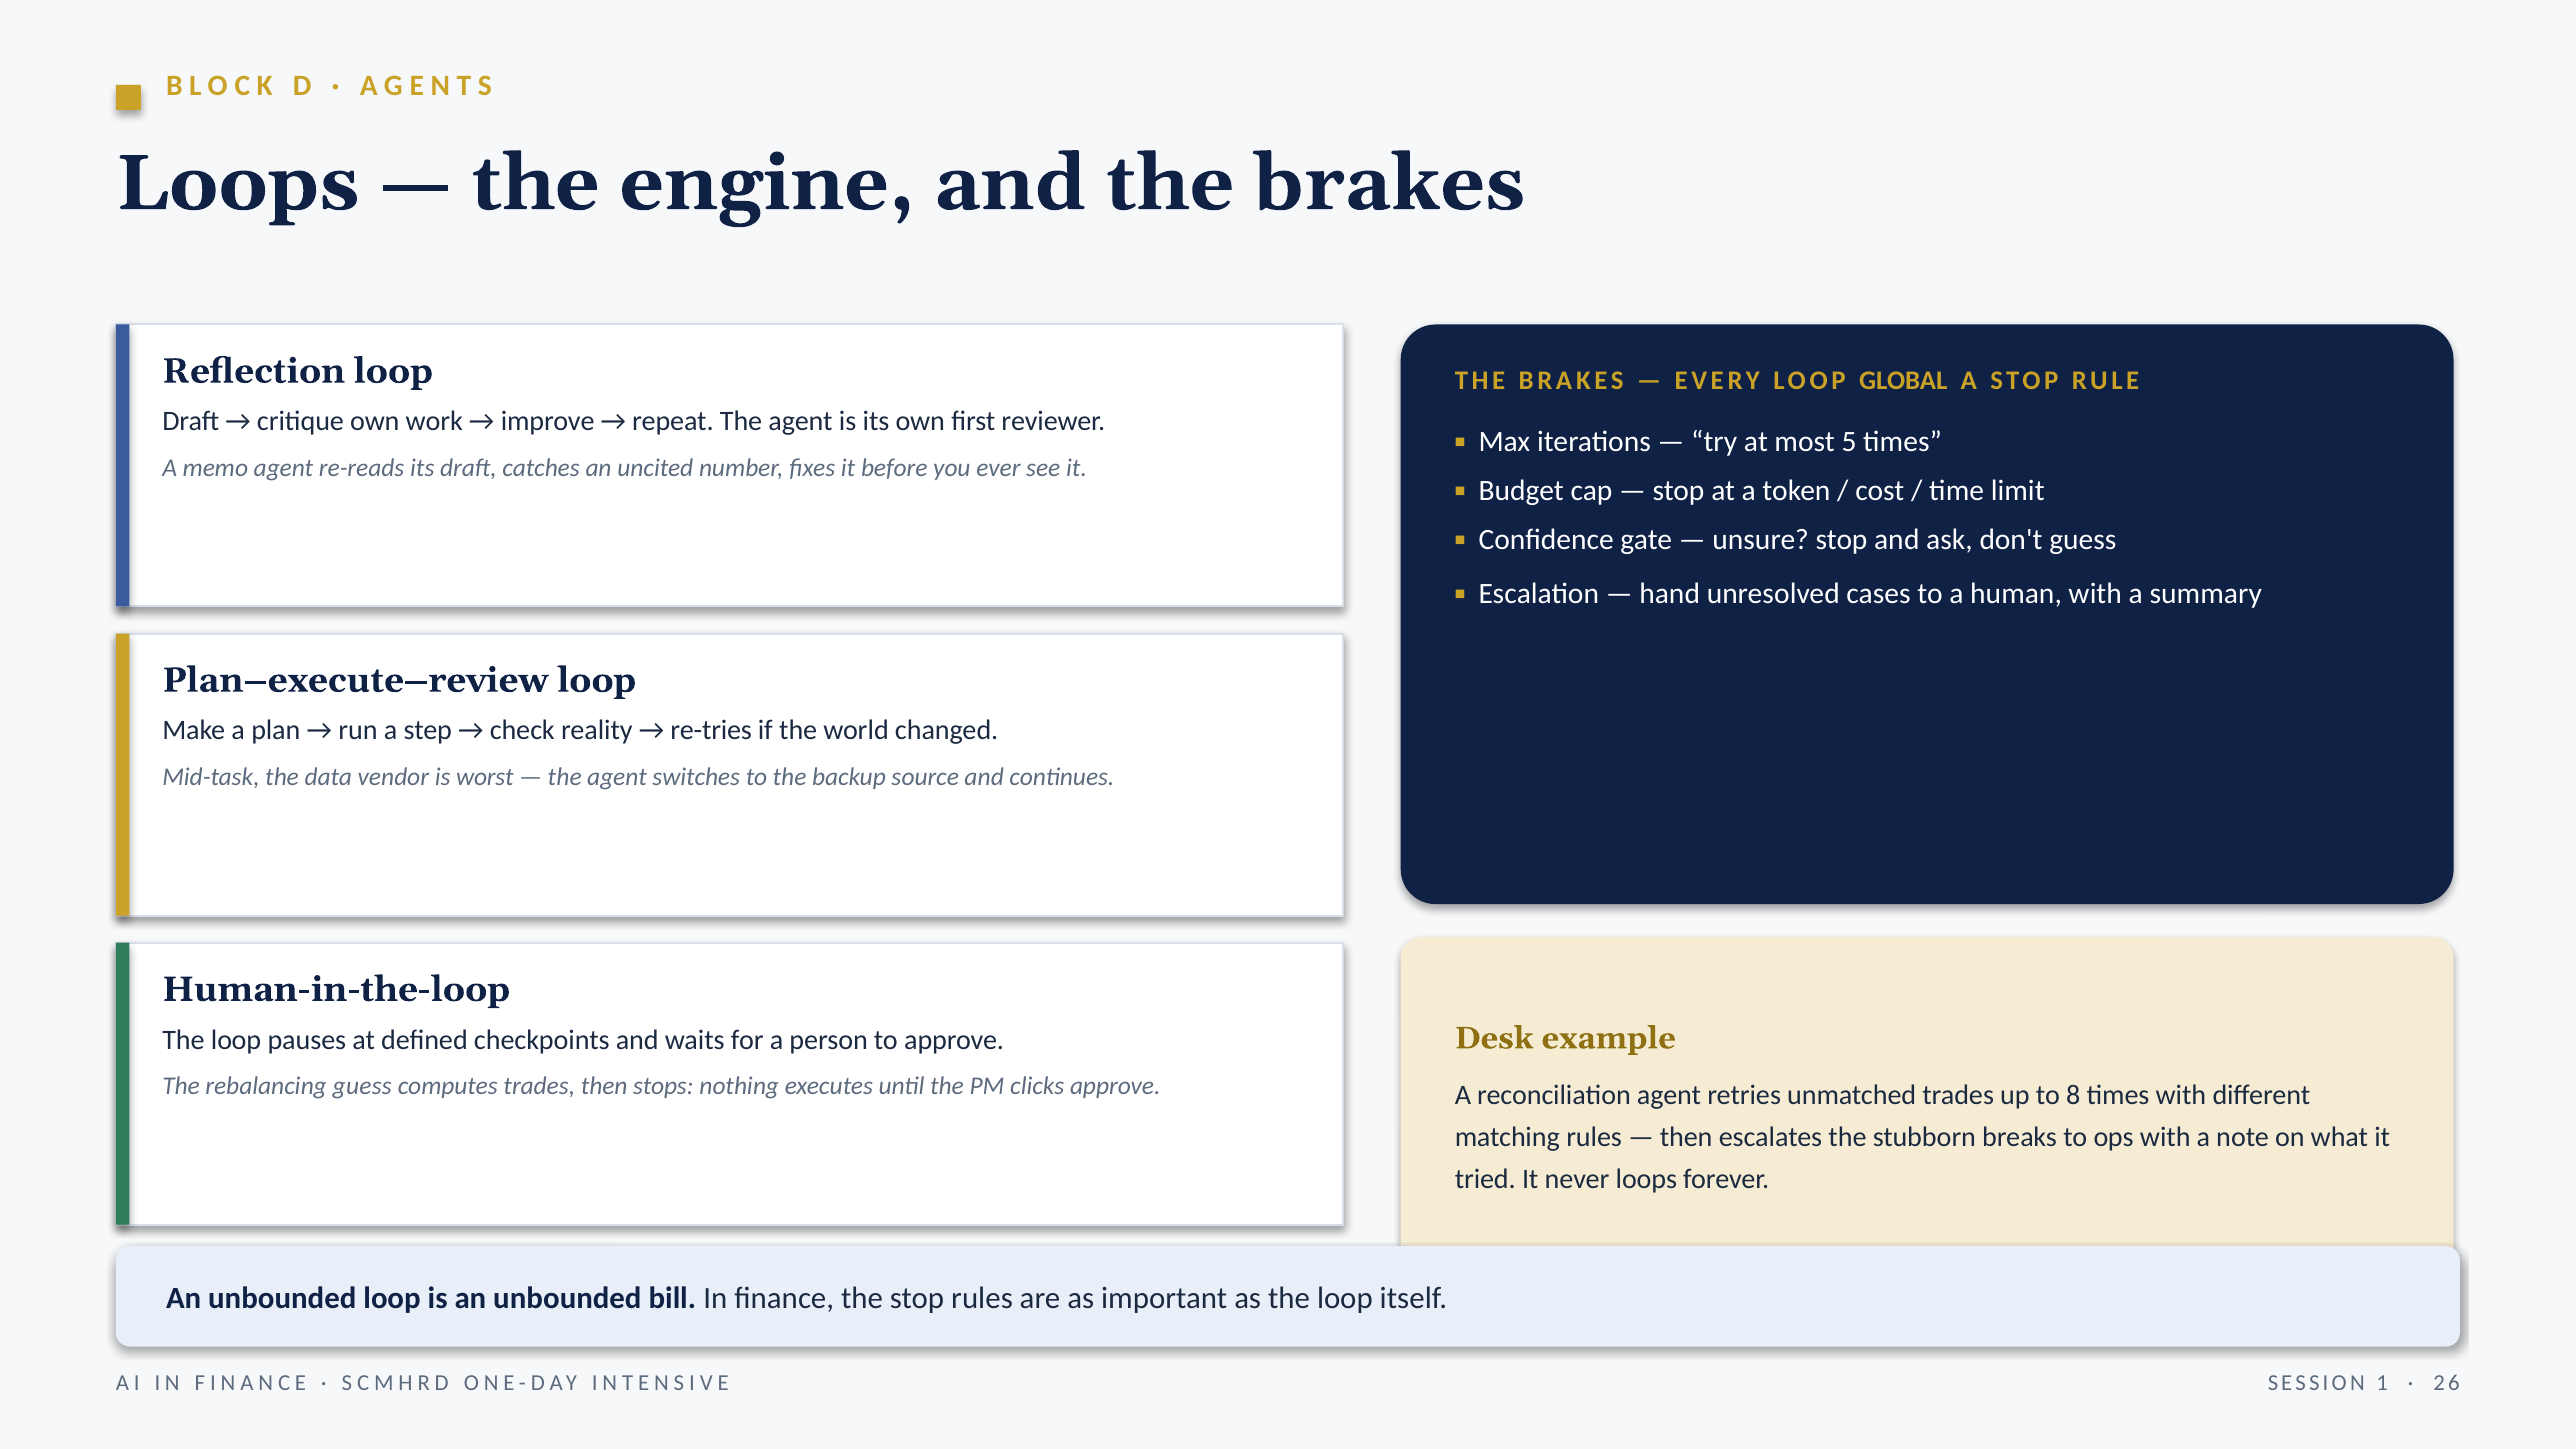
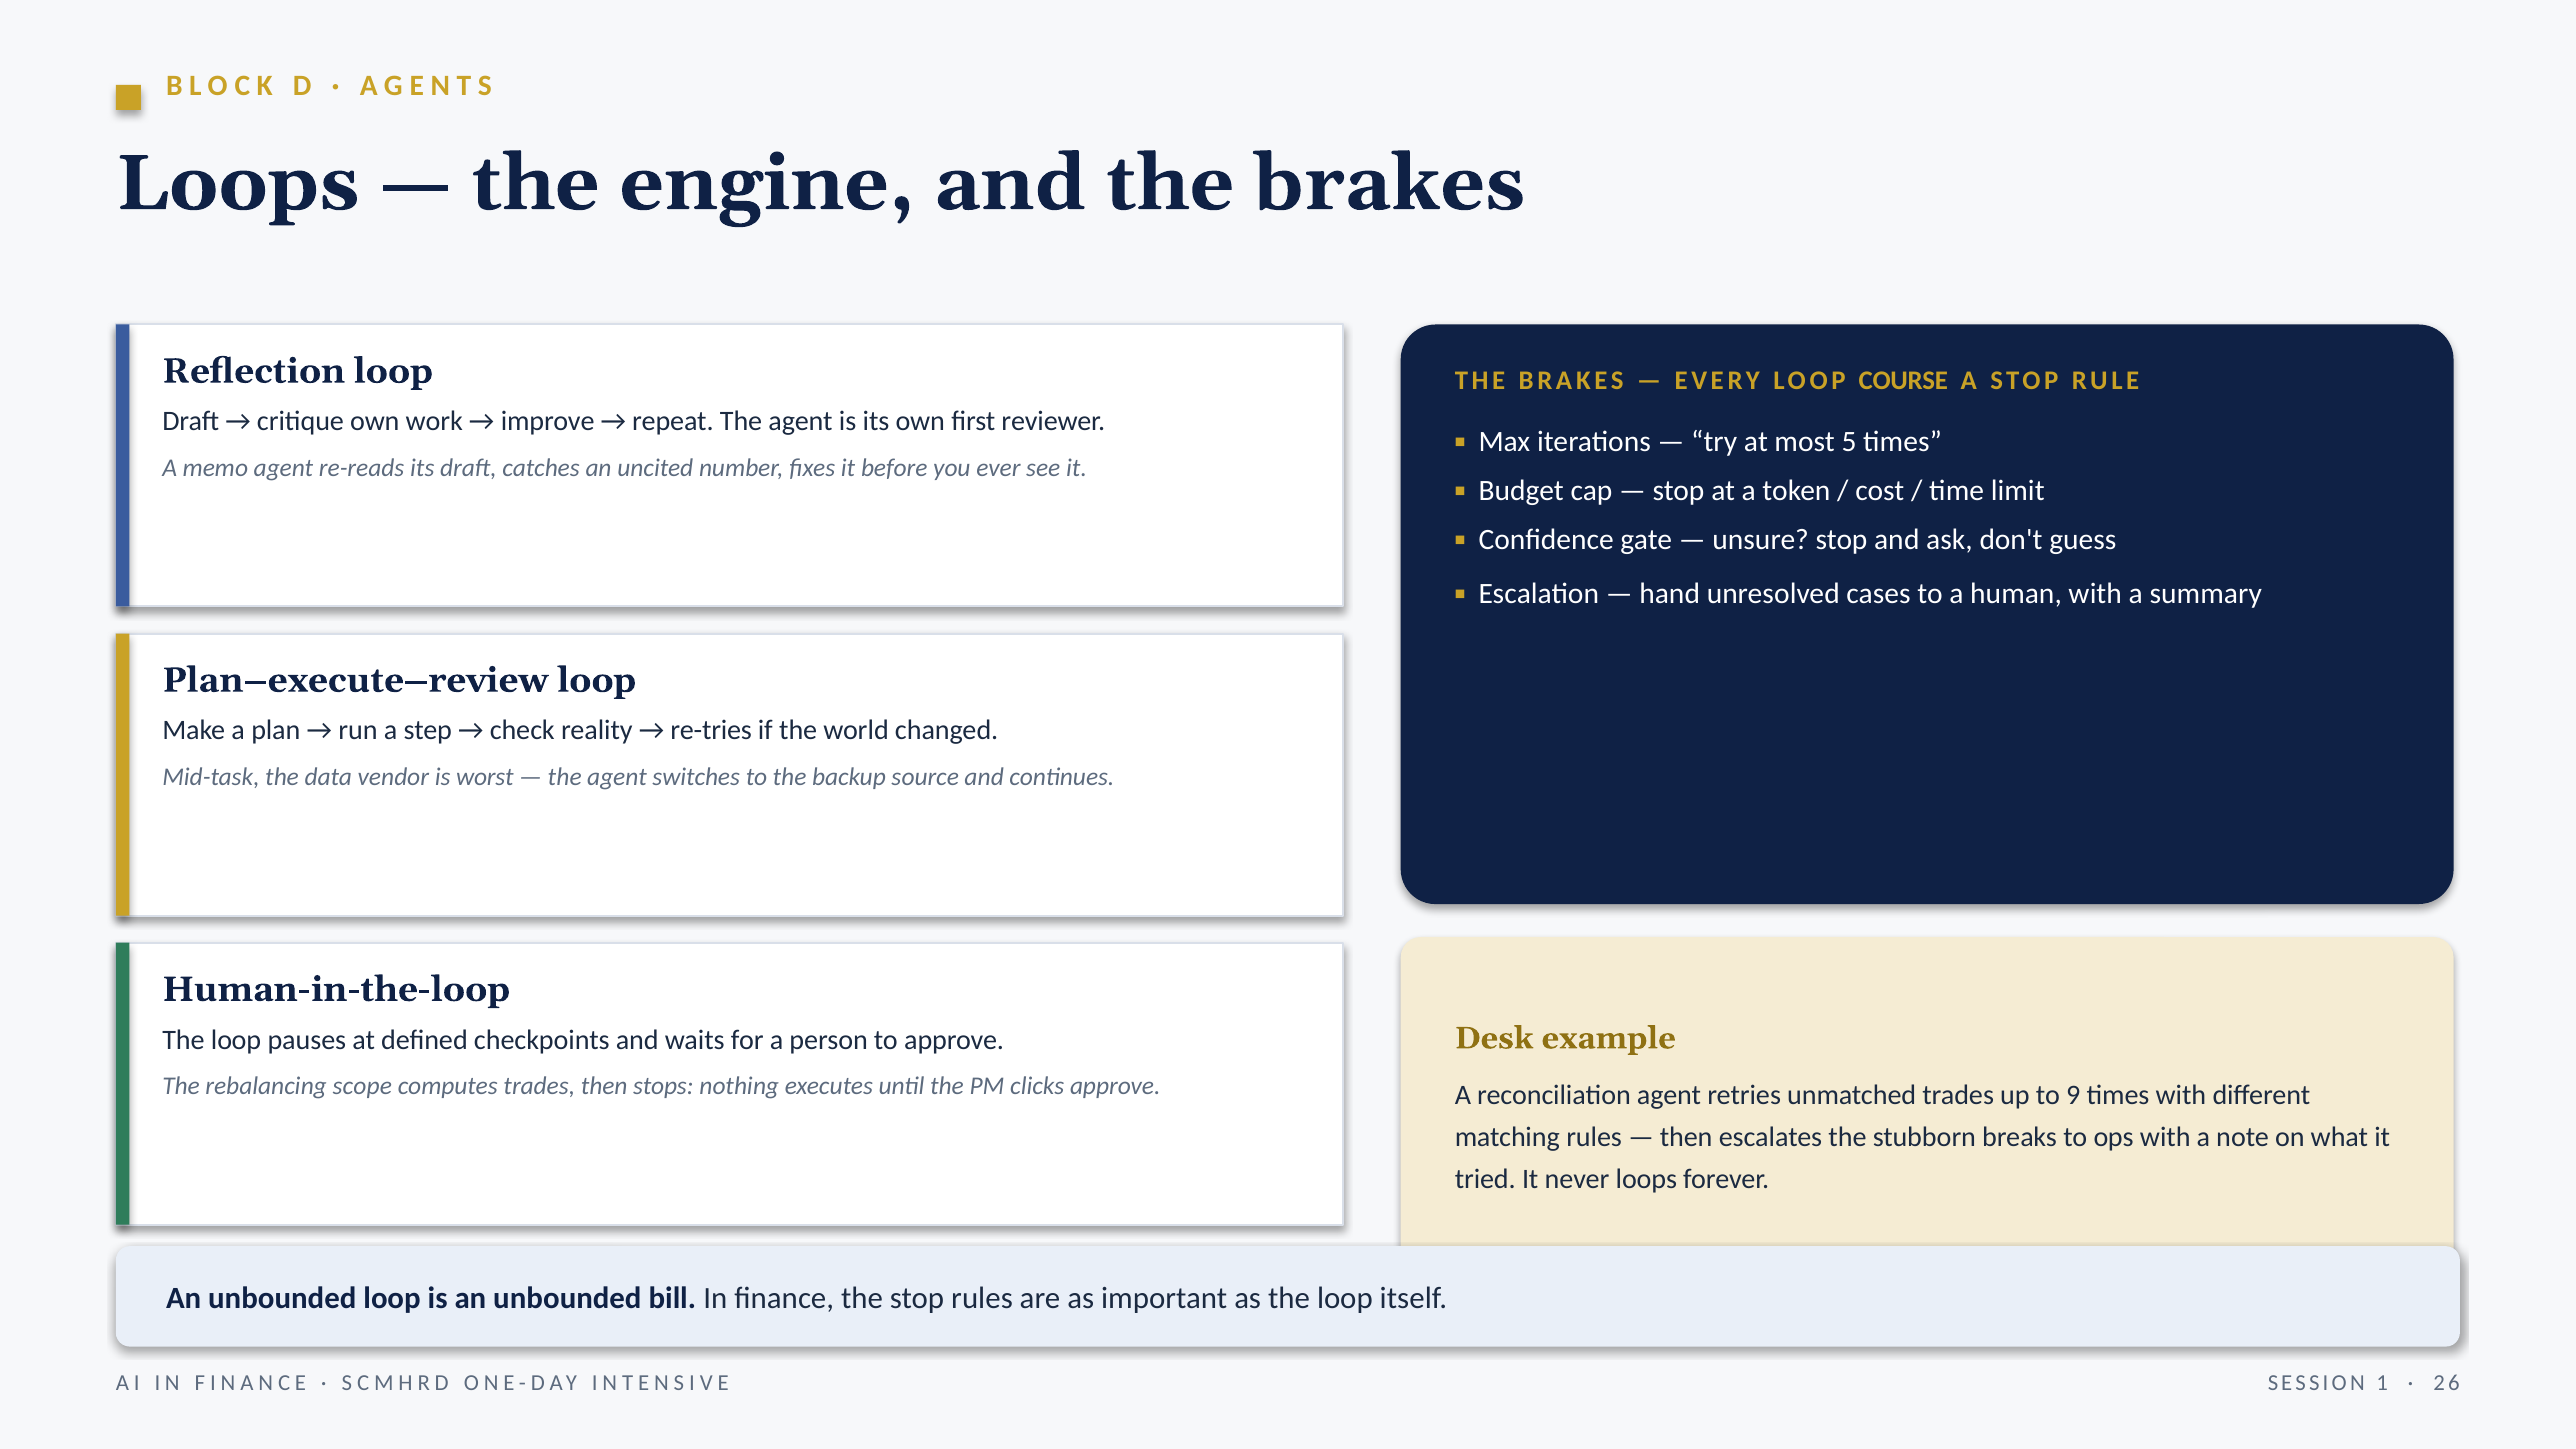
GLOBAL: GLOBAL -> COURSE
rebalancing guess: guess -> scope
8: 8 -> 9
